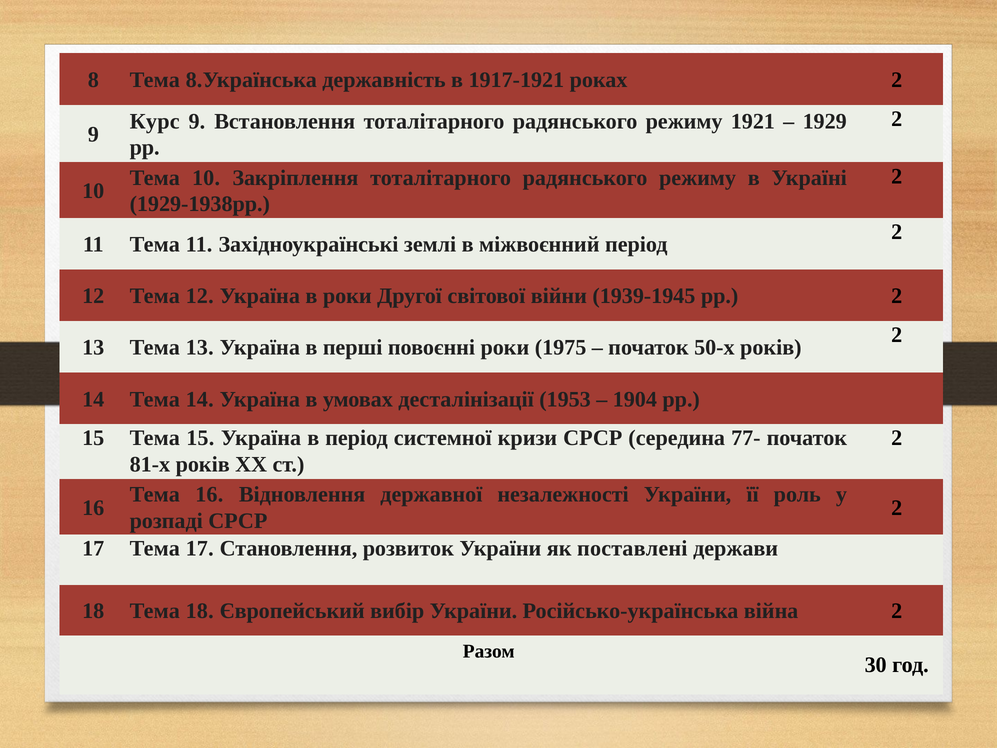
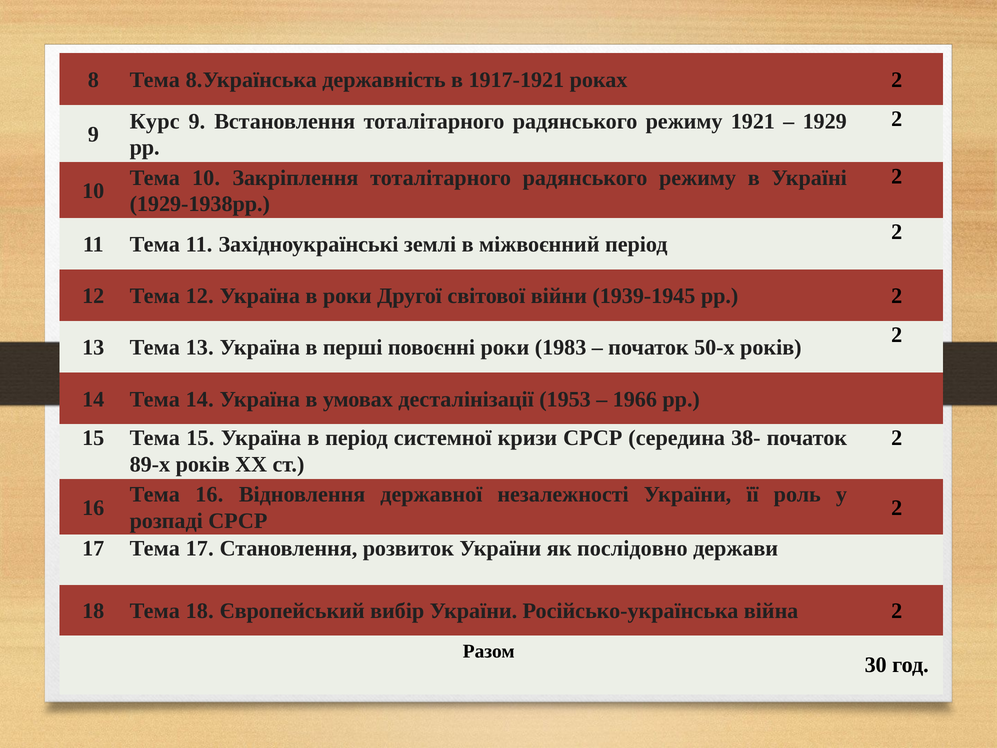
1975: 1975 -> 1983
1904: 1904 -> 1966
77-: 77- -> 38-
81-х: 81-х -> 89-х
поставлені: поставлені -> послідовно
